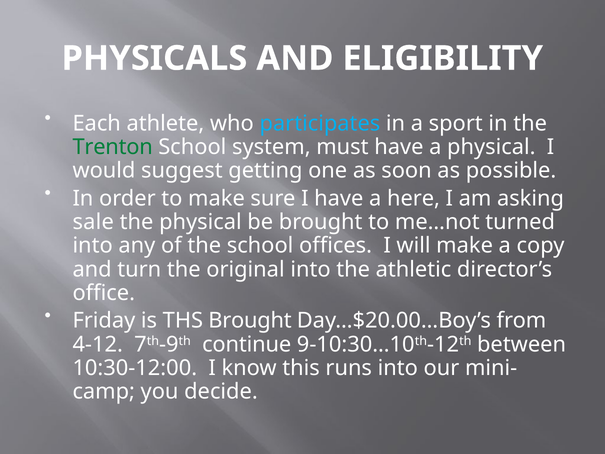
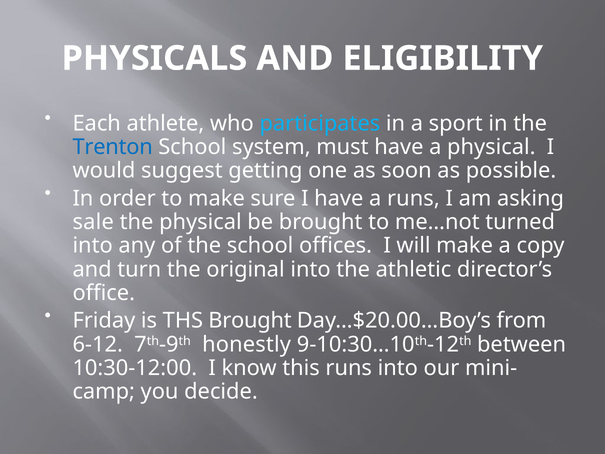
Trenton colour: green -> blue
a here: here -> runs
4-12: 4-12 -> 6-12
continue: continue -> honestly
